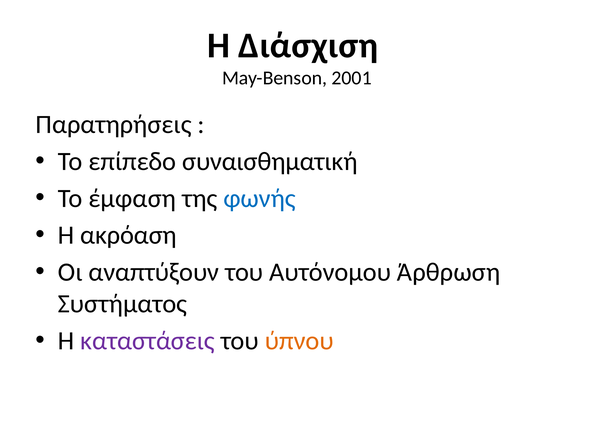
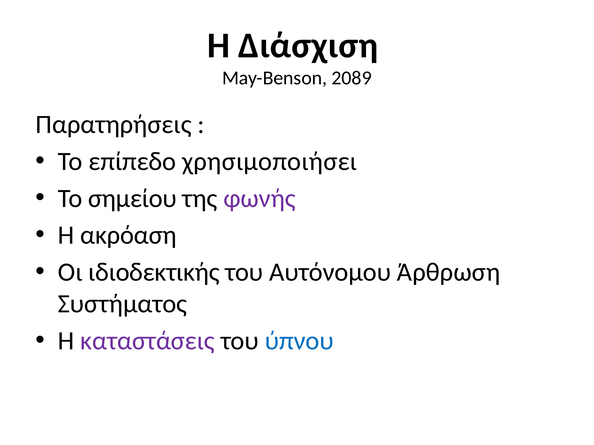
2001: 2001 -> 2089
συναισθηματική: συναισθηματική -> χρησιμοποιήσει
έμφαση: έμφαση -> σημείου
φωνής colour: blue -> purple
αναπτύξουν: αναπτύξουν -> ιδιοδεκτικής
ύπνου colour: orange -> blue
